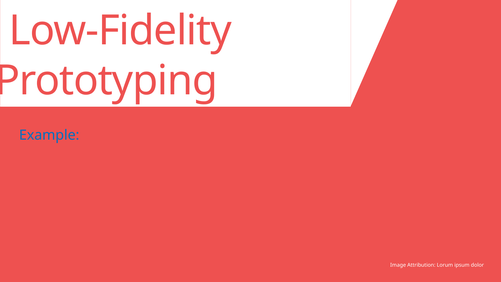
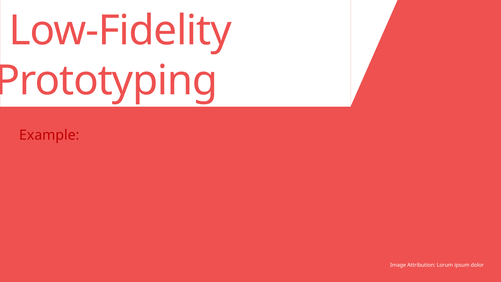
Example colour: blue -> red
